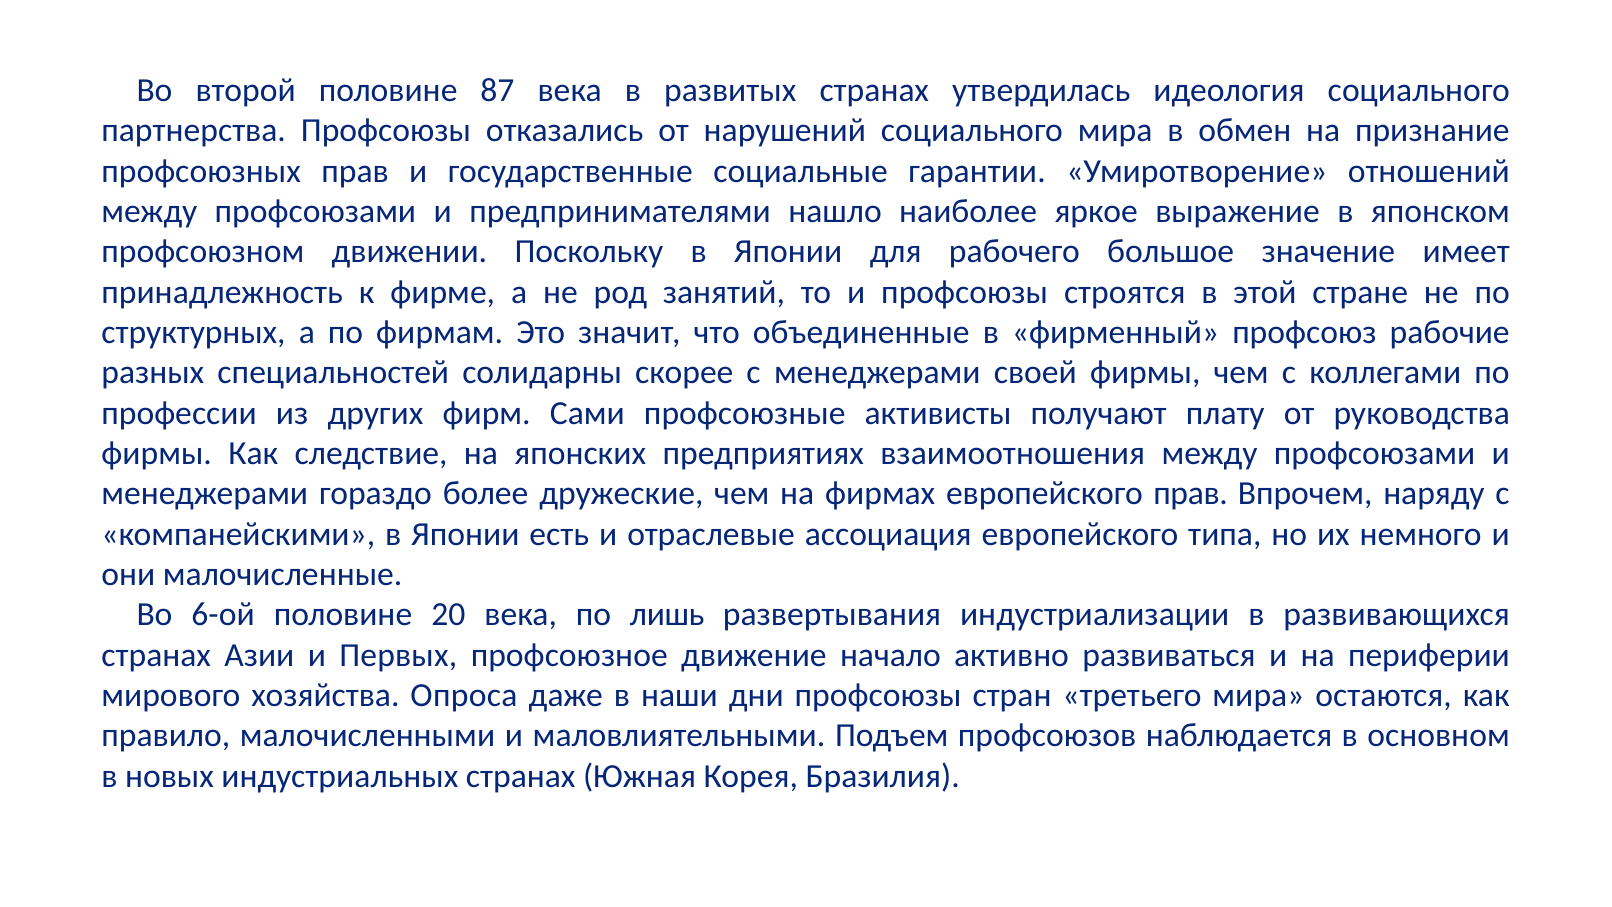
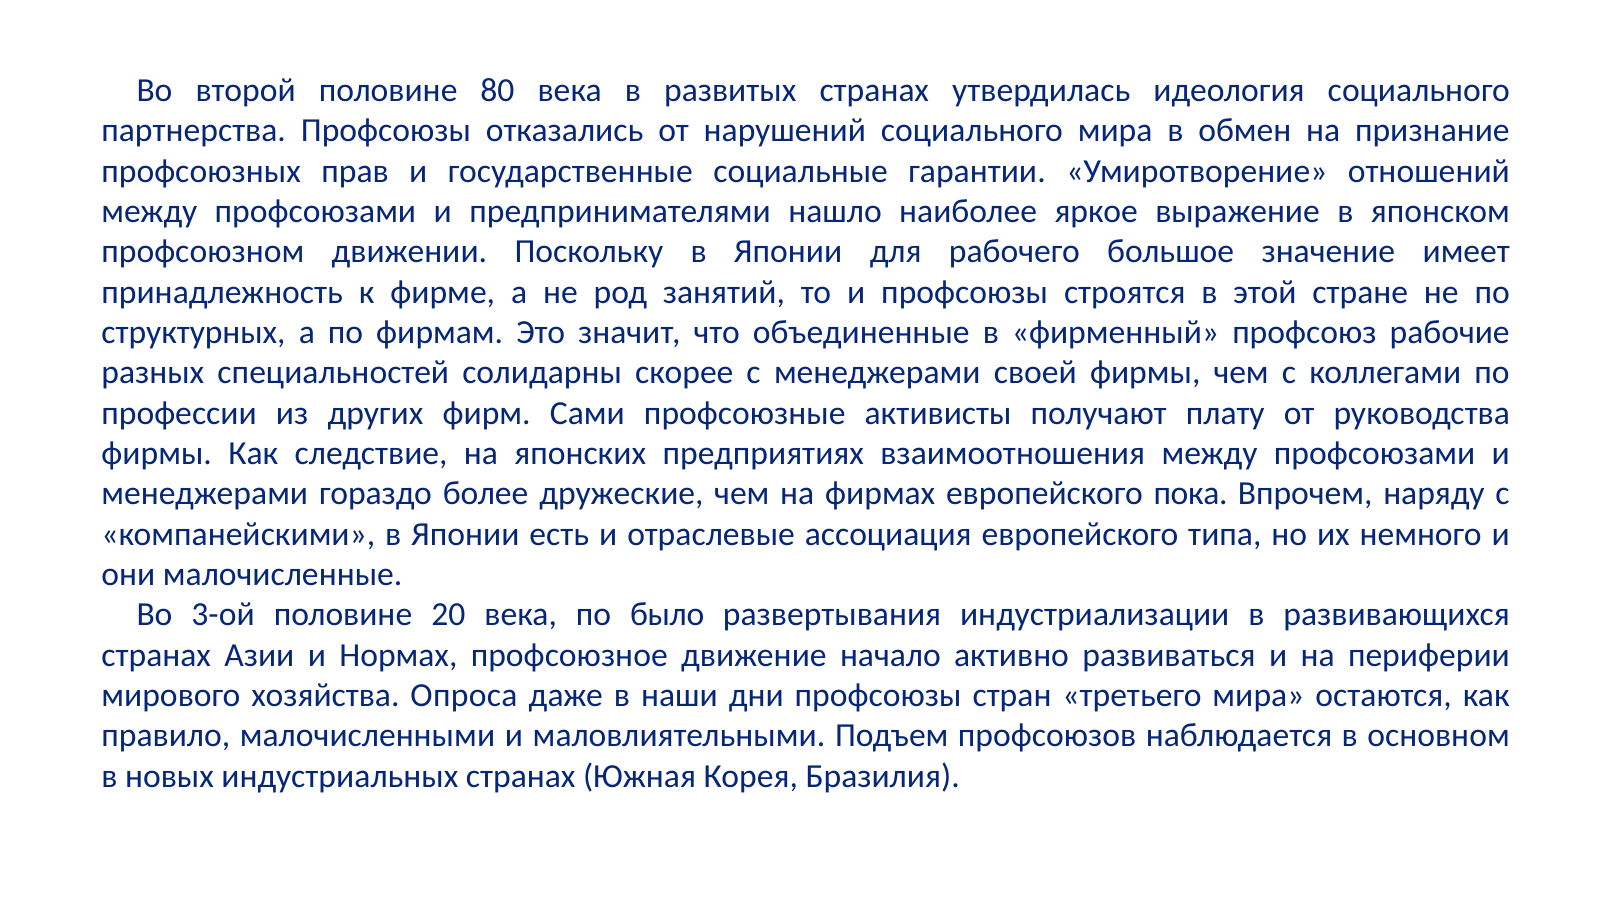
87: 87 -> 80
европейского прав: прав -> пока
6-ой: 6-ой -> 3-ой
лишь: лишь -> было
Первых: Первых -> Нормах
